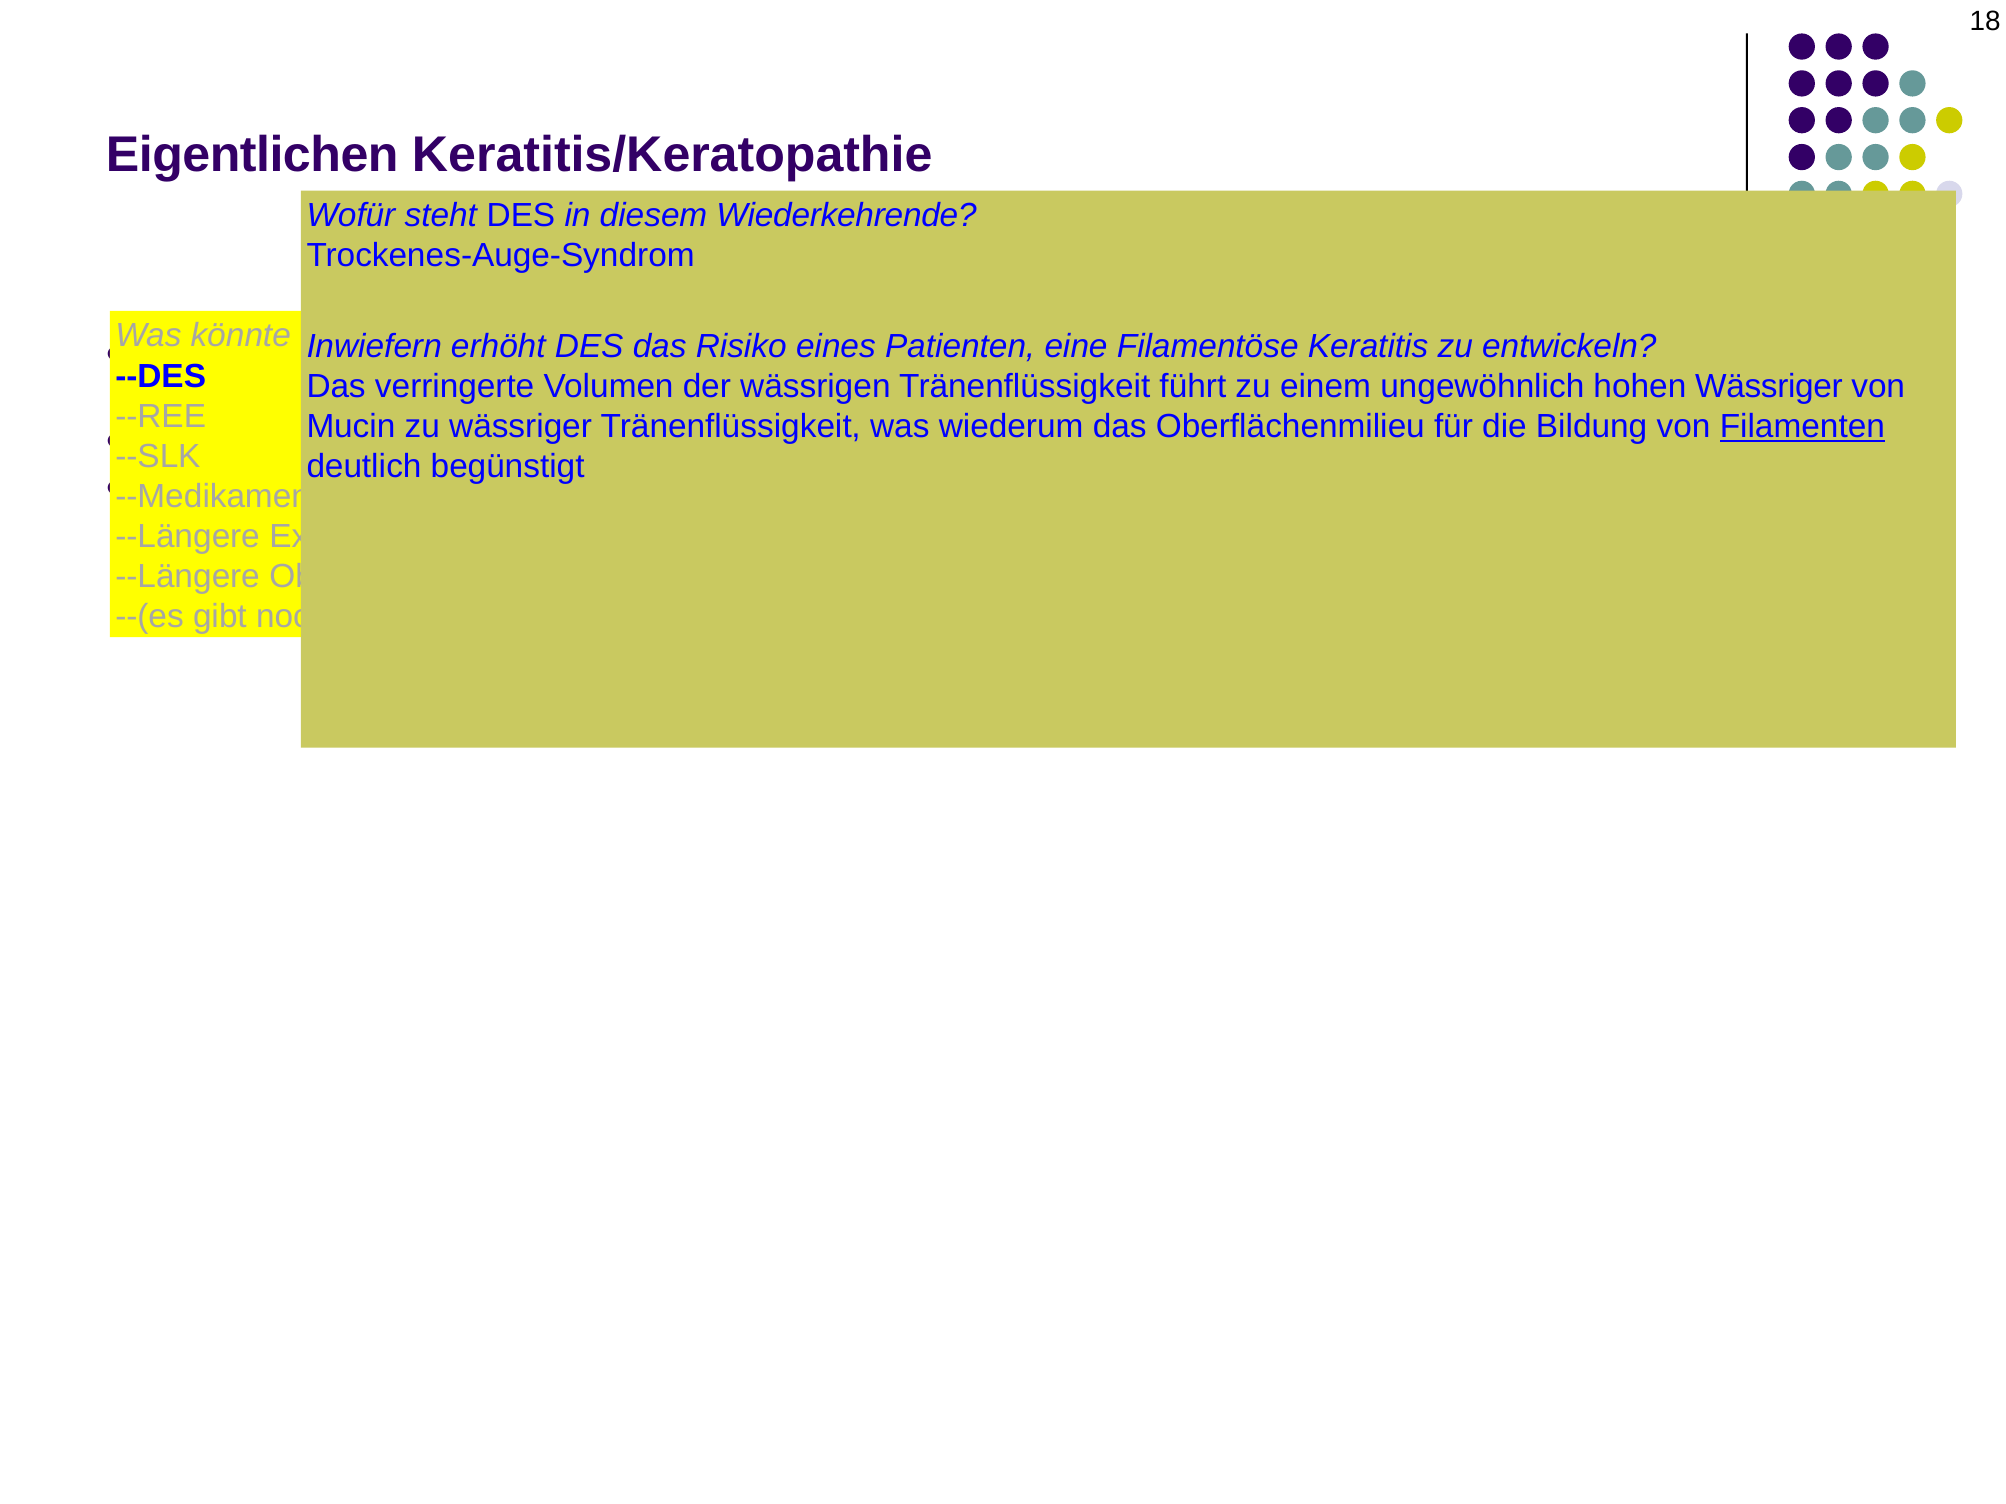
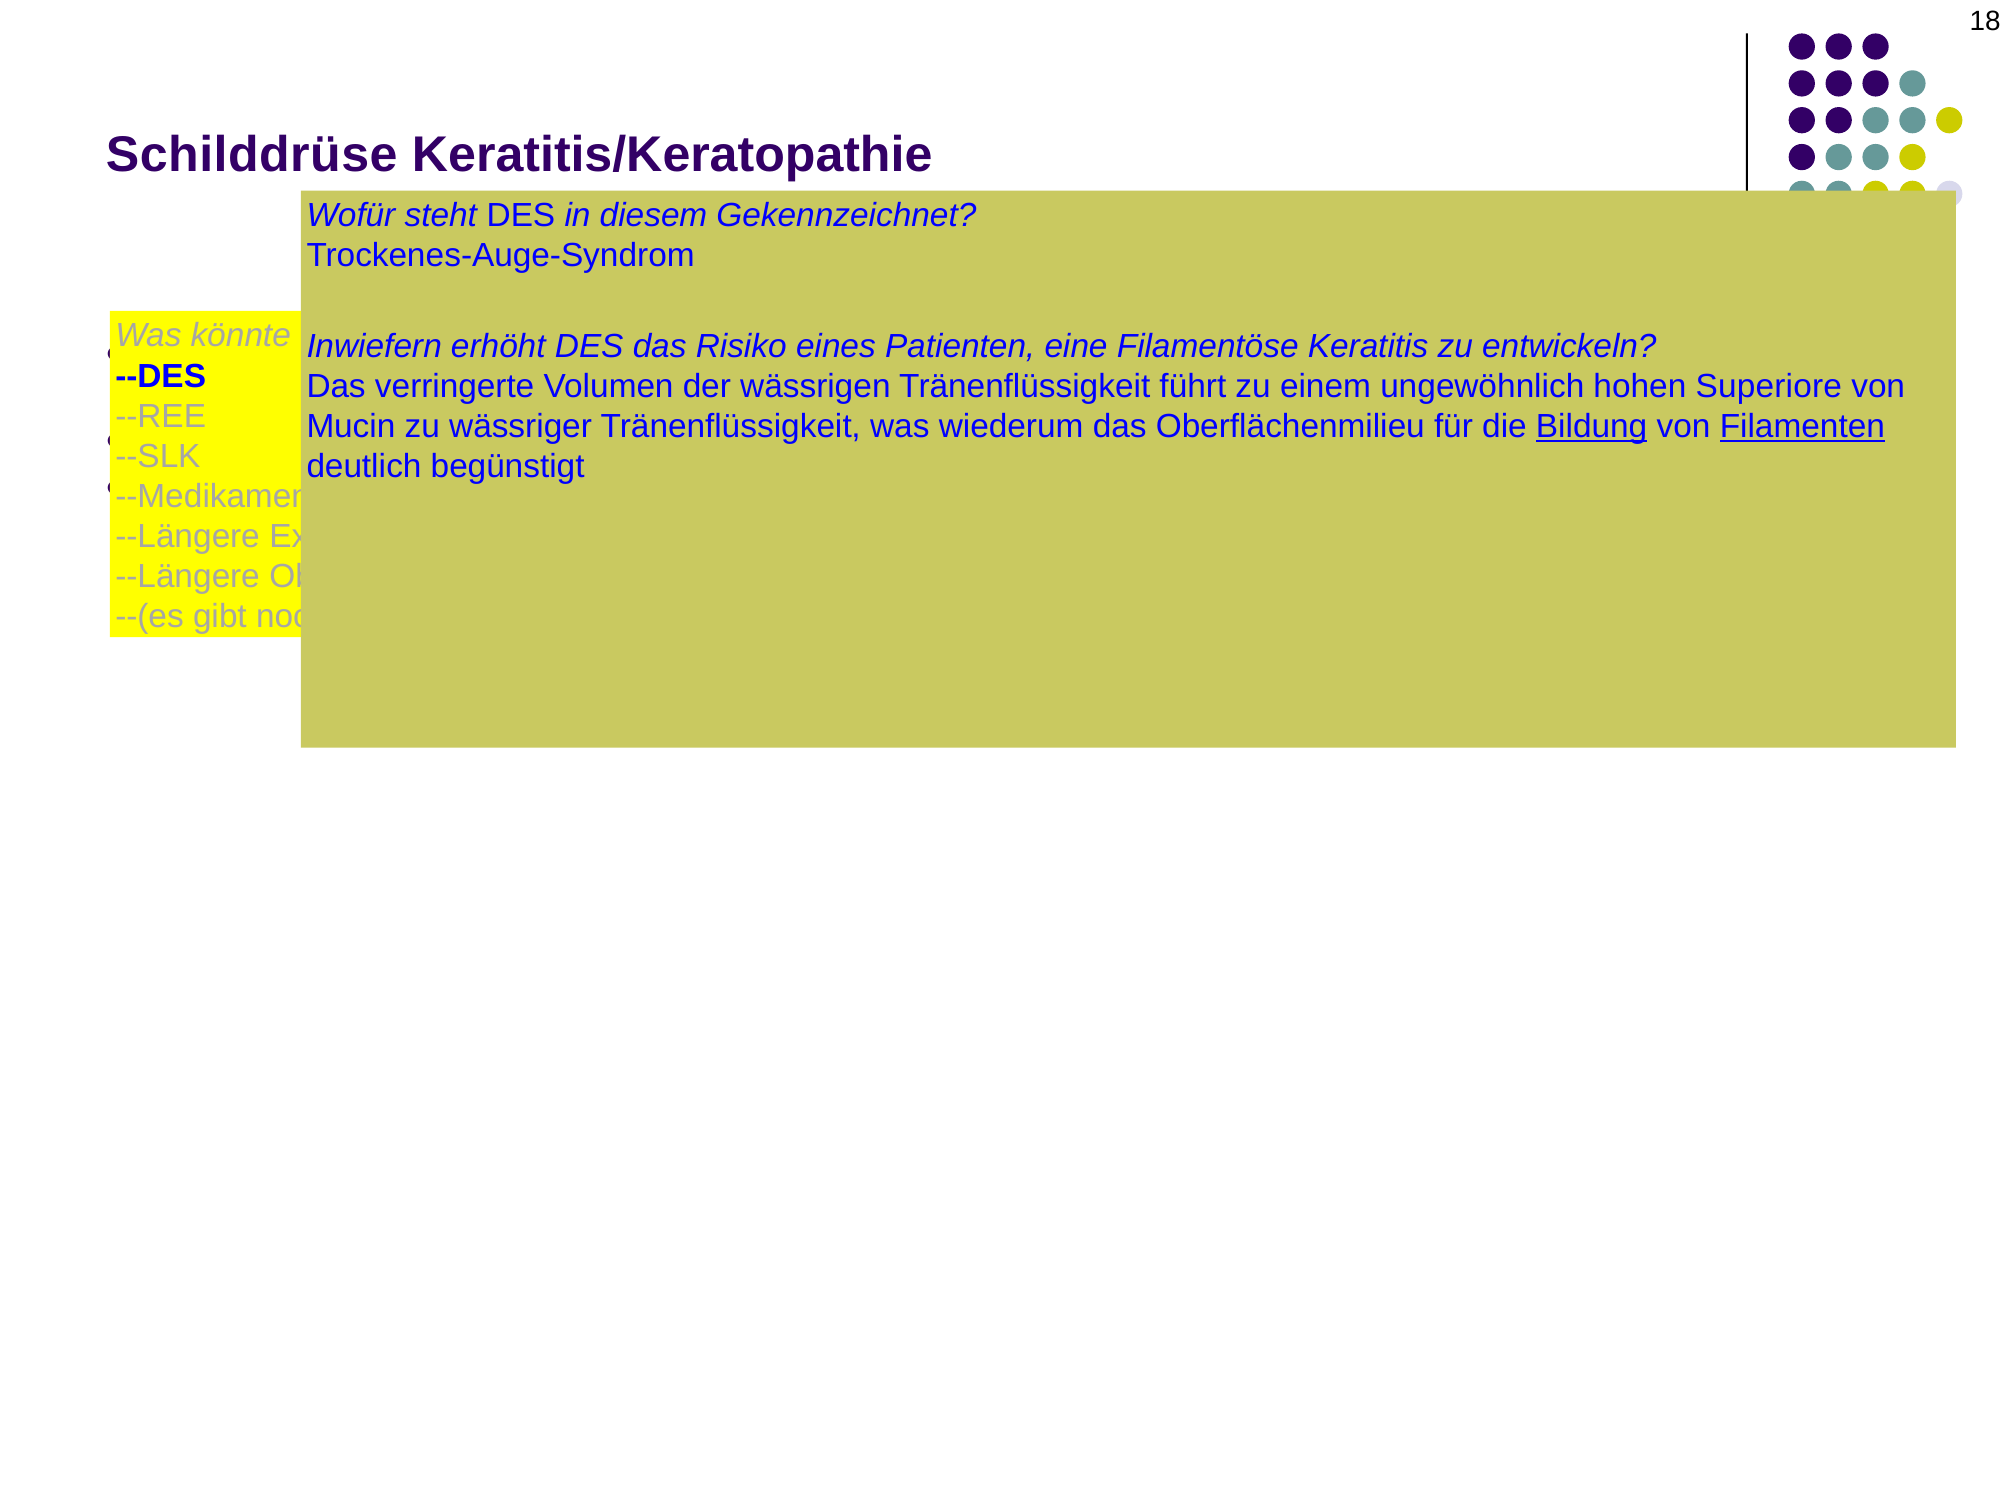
Eigentlichen: Eigentlichen -> Schilddrüse
Wiederkehrende: Wiederkehrende -> Gekennzeichnet
hohen Wässriger: Wässriger -> Superiore
Bildung underline: none -> present
